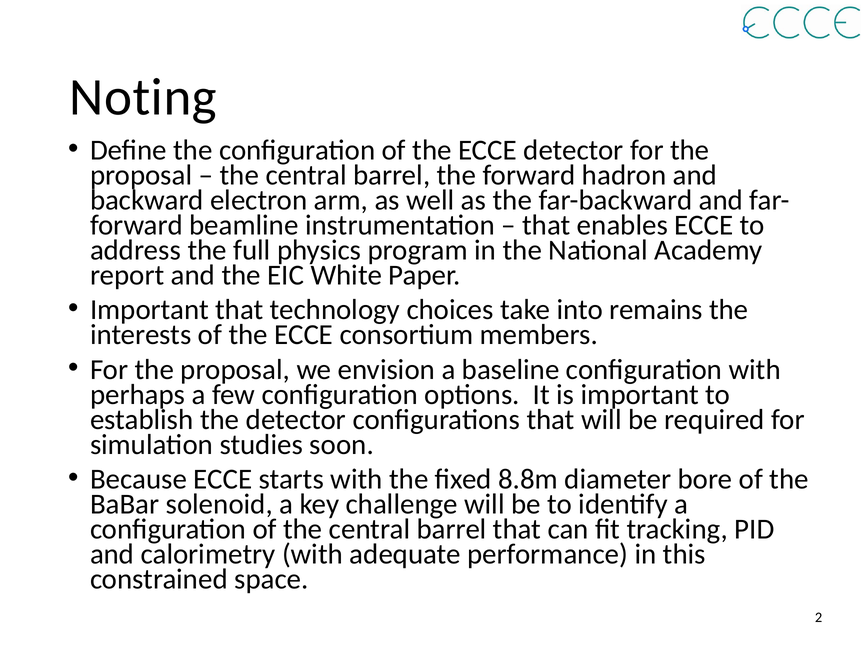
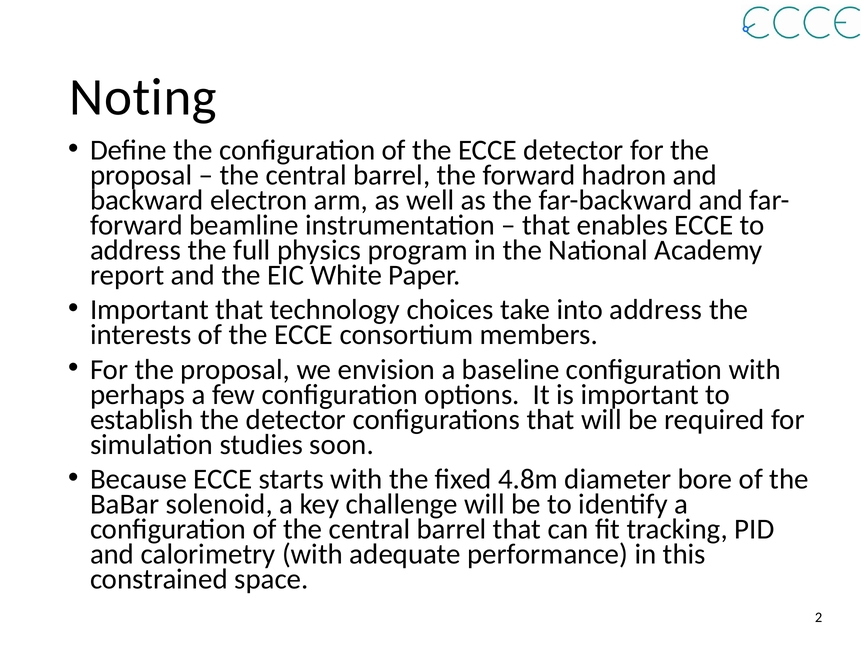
into remains: remains -> address
8.8m: 8.8m -> 4.8m
